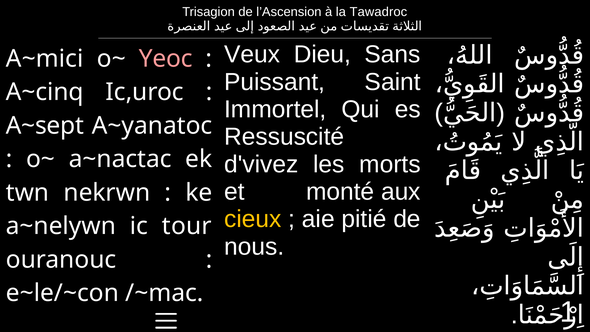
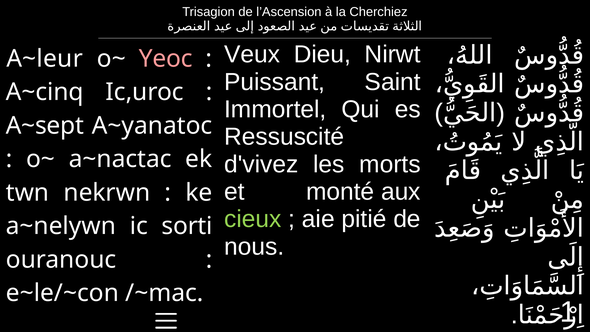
Tawadroc: Tawadroc -> Cherchiez
Sans: Sans -> Nirwt
A~mici: A~mici -> A~leur
cieux colour: yellow -> light green
tour: tour -> sorti
